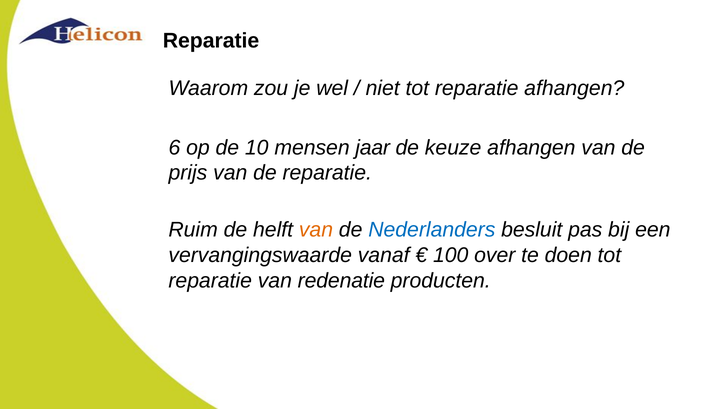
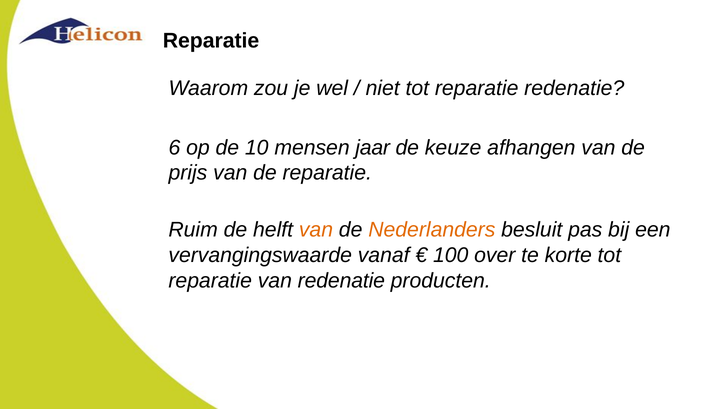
reparatie afhangen: afhangen -> redenatie
Nederlanders colour: blue -> orange
doen: doen -> korte
